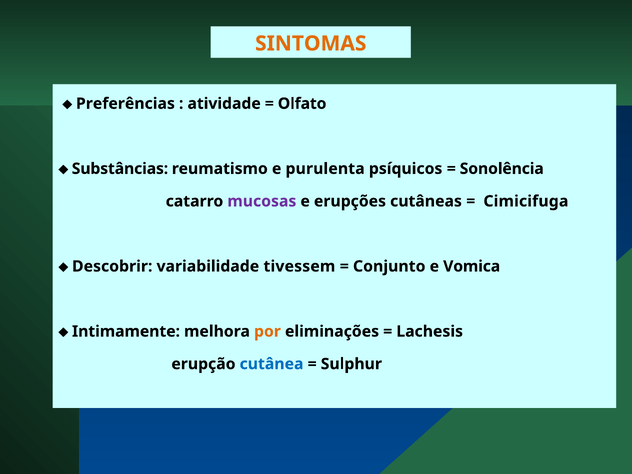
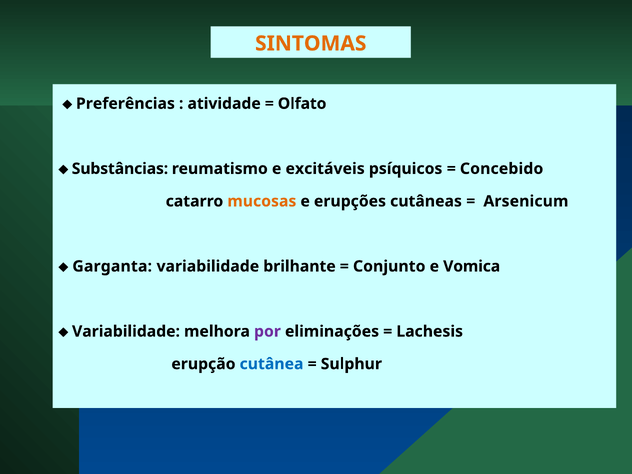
purulenta: purulenta -> excitáveis
Sonolência: Sonolência -> Concebido
mucosas colour: purple -> orange
Cimicifuga: Cimicifuga -> Arsenicum
Descobrir: Descobrir -> Garganta
tivessem: tivessem -> brilhante
Intimamente at (126, 331): Intimamente -> Variabilidade
por colour: orange -> purple
